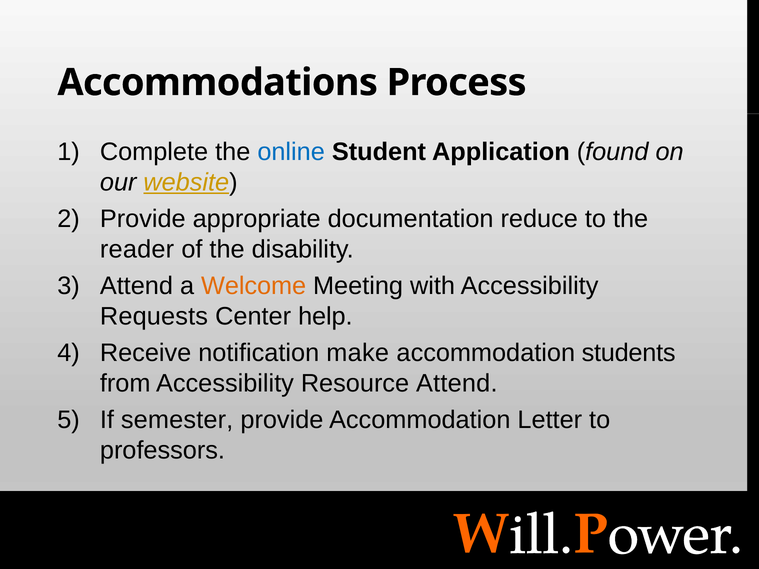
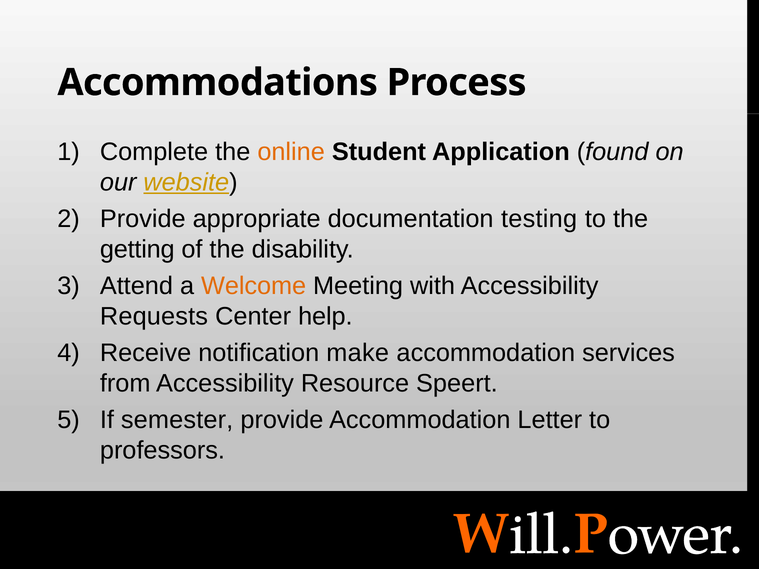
online colour: blue -> orange
reduce: reduce -> testing
reader: reader -> getting
students: students -> services
Resource Attend: Attend -> Speert
